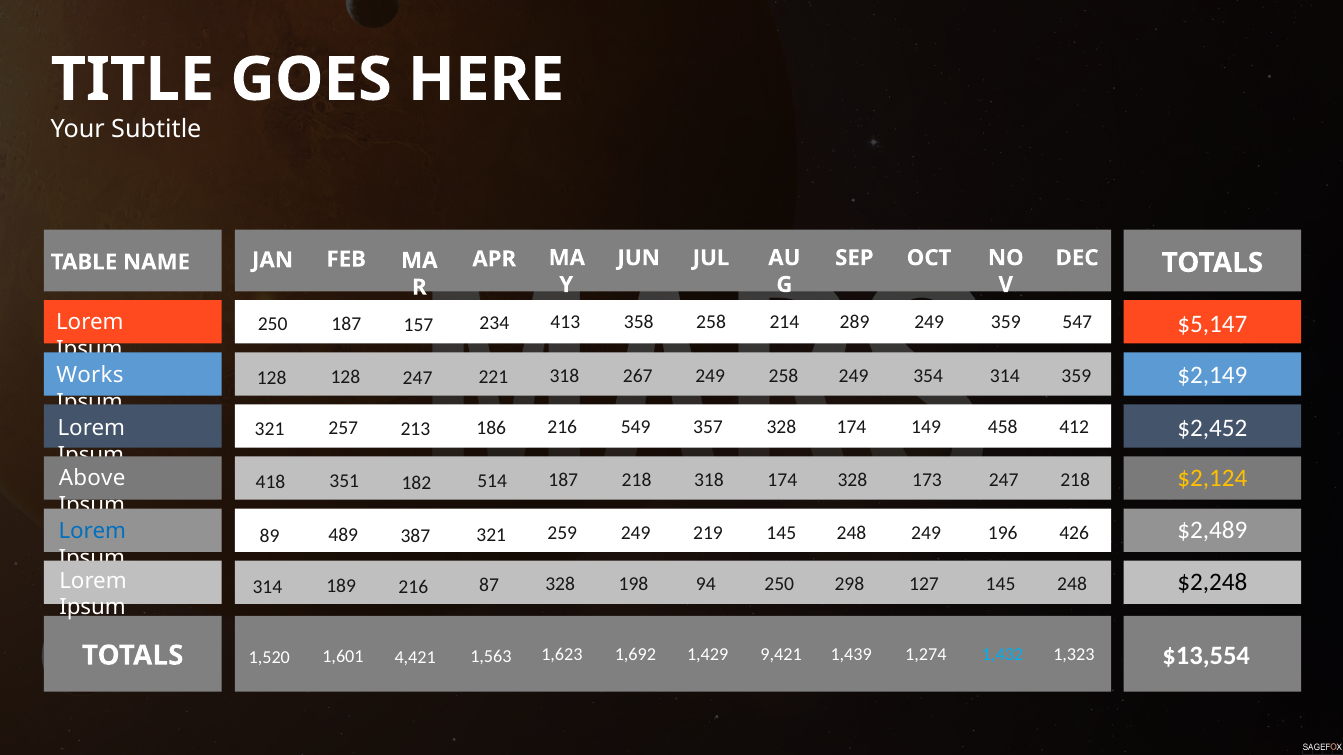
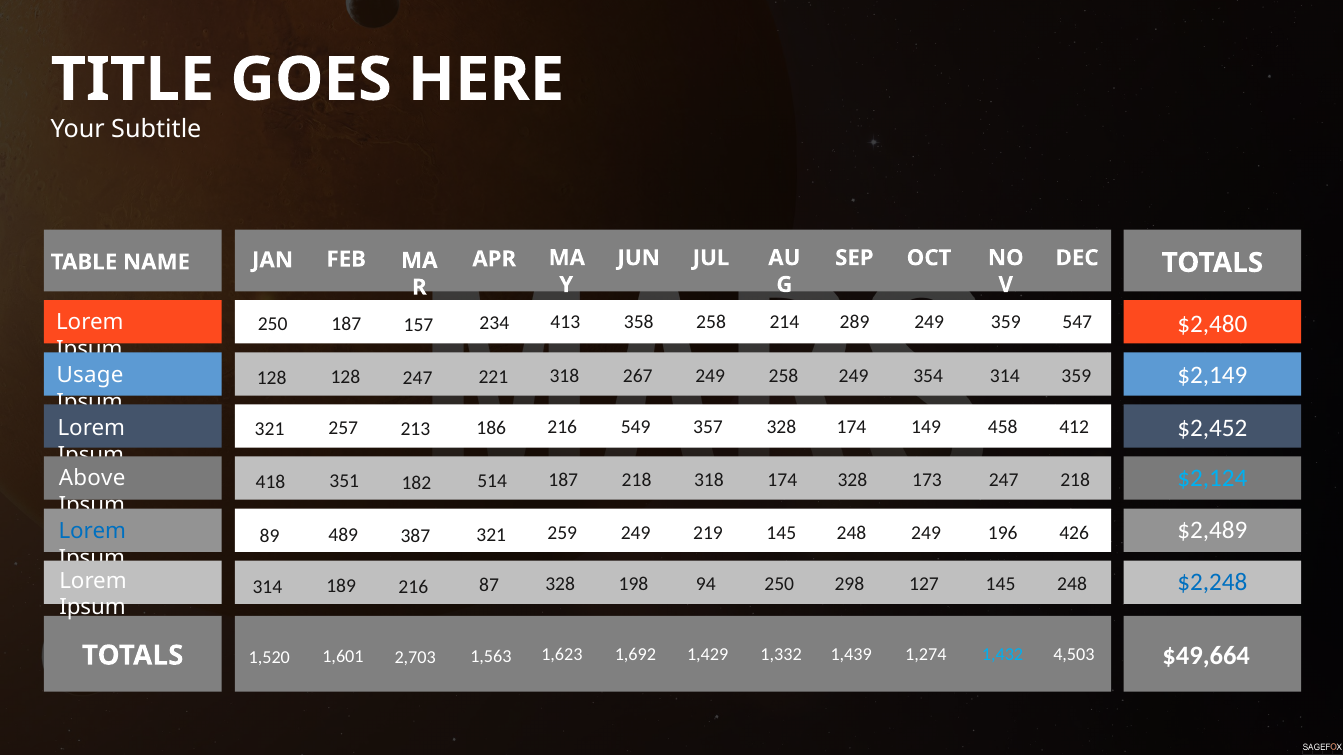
$5,147: $5,147 -> $2,480
Works: Works -> Usage
$2,124 colour: yellow -> light blue
$2,248 colour: black -> blue
$13,554: $13,554 -> $49,664
9,421: 9,421 -> 1,332
1,323: 1,323 -> 4,503
4,421: 4,421 -> 2,703
